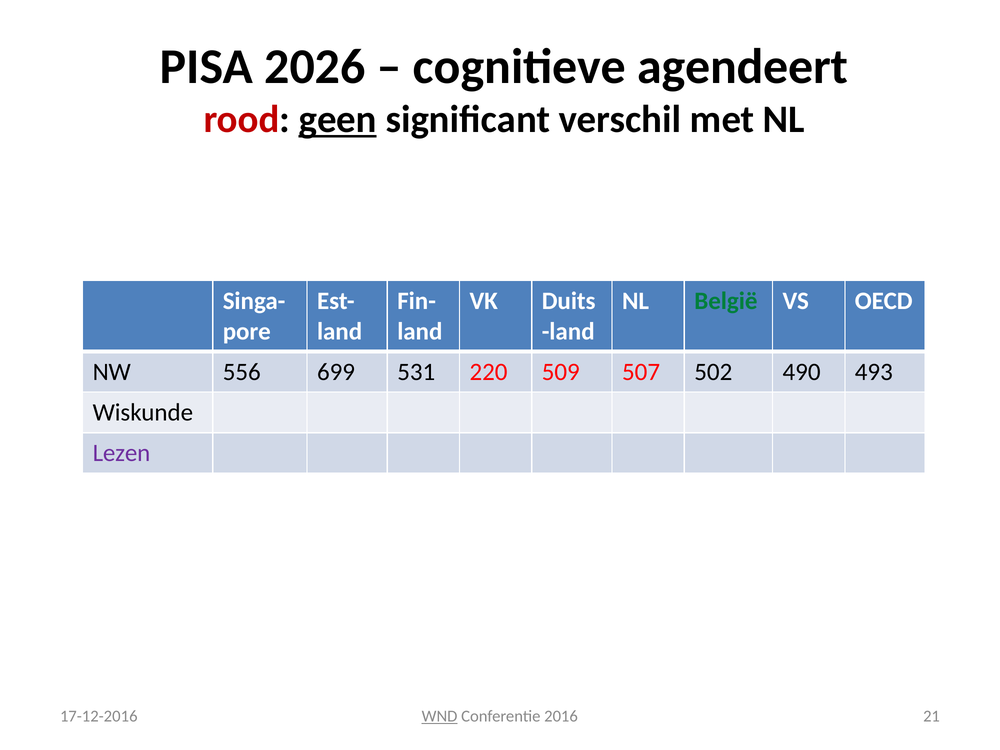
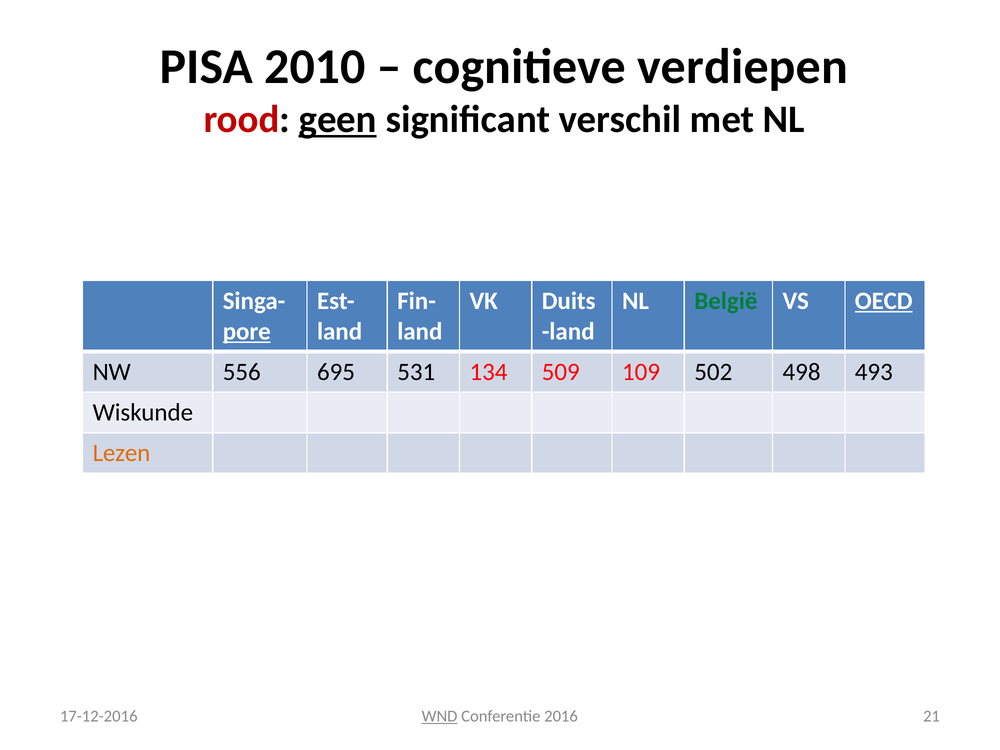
2026: 2026 -> 2010
agendeert: agendeert -> verdiepen
OECD underline: none -> present
pore underline: none -> present
699: 699 -> 695
220: 220 -> 134
507: 507 -> 109
490: 490 -> 498
Lezen colour: purple -> orange
